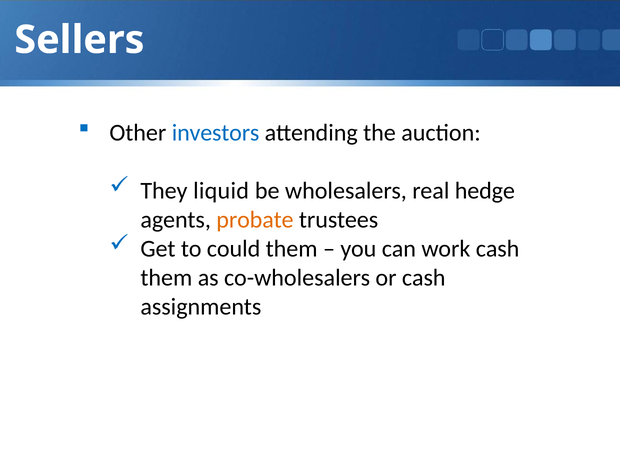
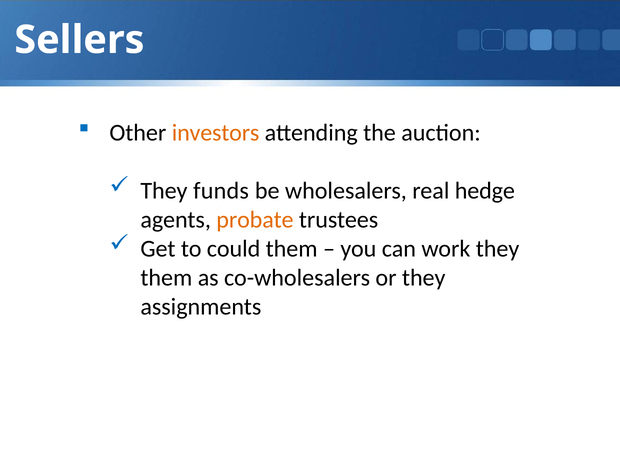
investors colour: blue -> orange
liquid: liquid -> funds
work cash: cash -> they
or cash: cash -> they
